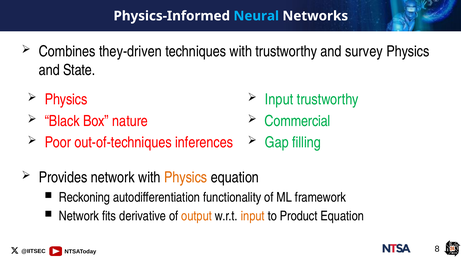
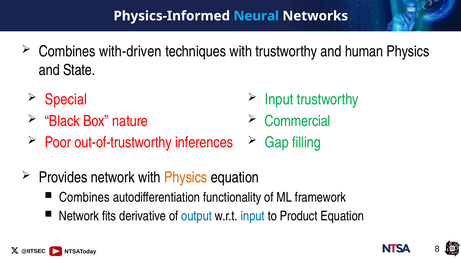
they-driven: they-driven -> with-driven
survey: survey -> human
Physics at (66, 100): Physics -> Special
out-of-techniques: out-of-techniques -> out-of-trustworthy
Reckoning at (85, 197): Reckoning -> Combines
output colour: orange -> blue
input at (253, 216) colour: orange -> blue
